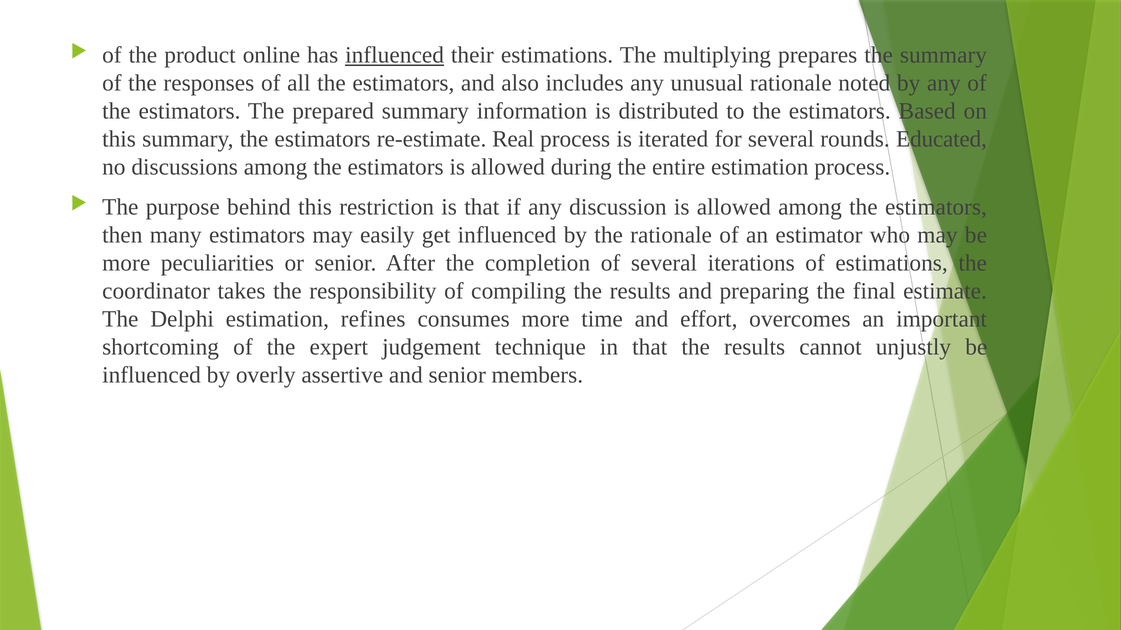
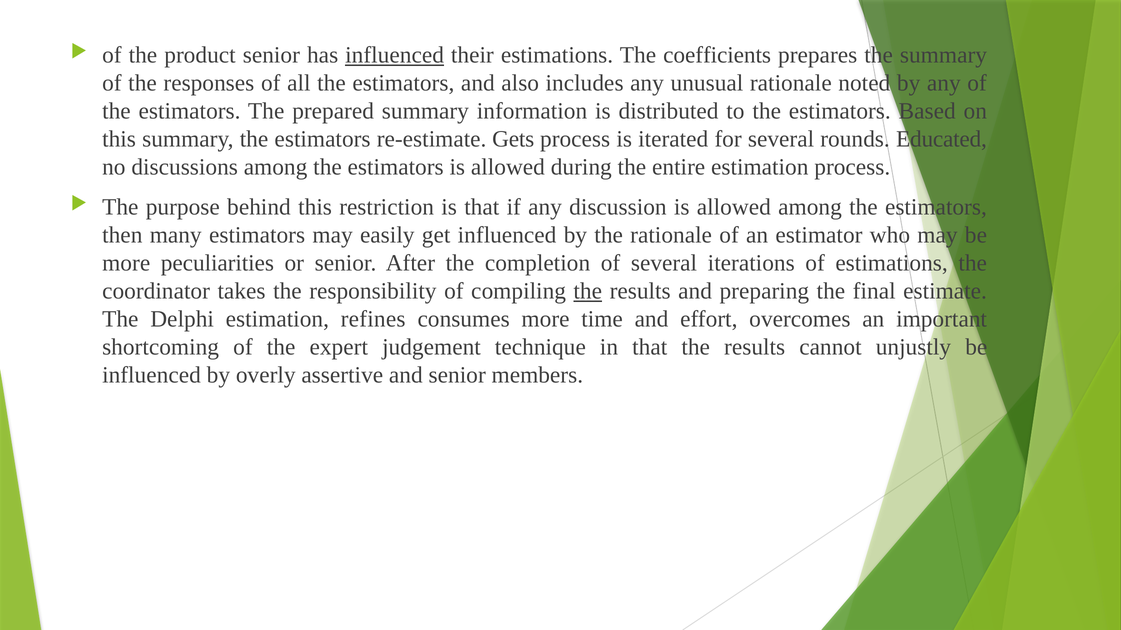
product online: online -> senior
multiplying: multiplying -> coefficients
Real: Real -> Gets
the at (588, 291) underline: none -> present
